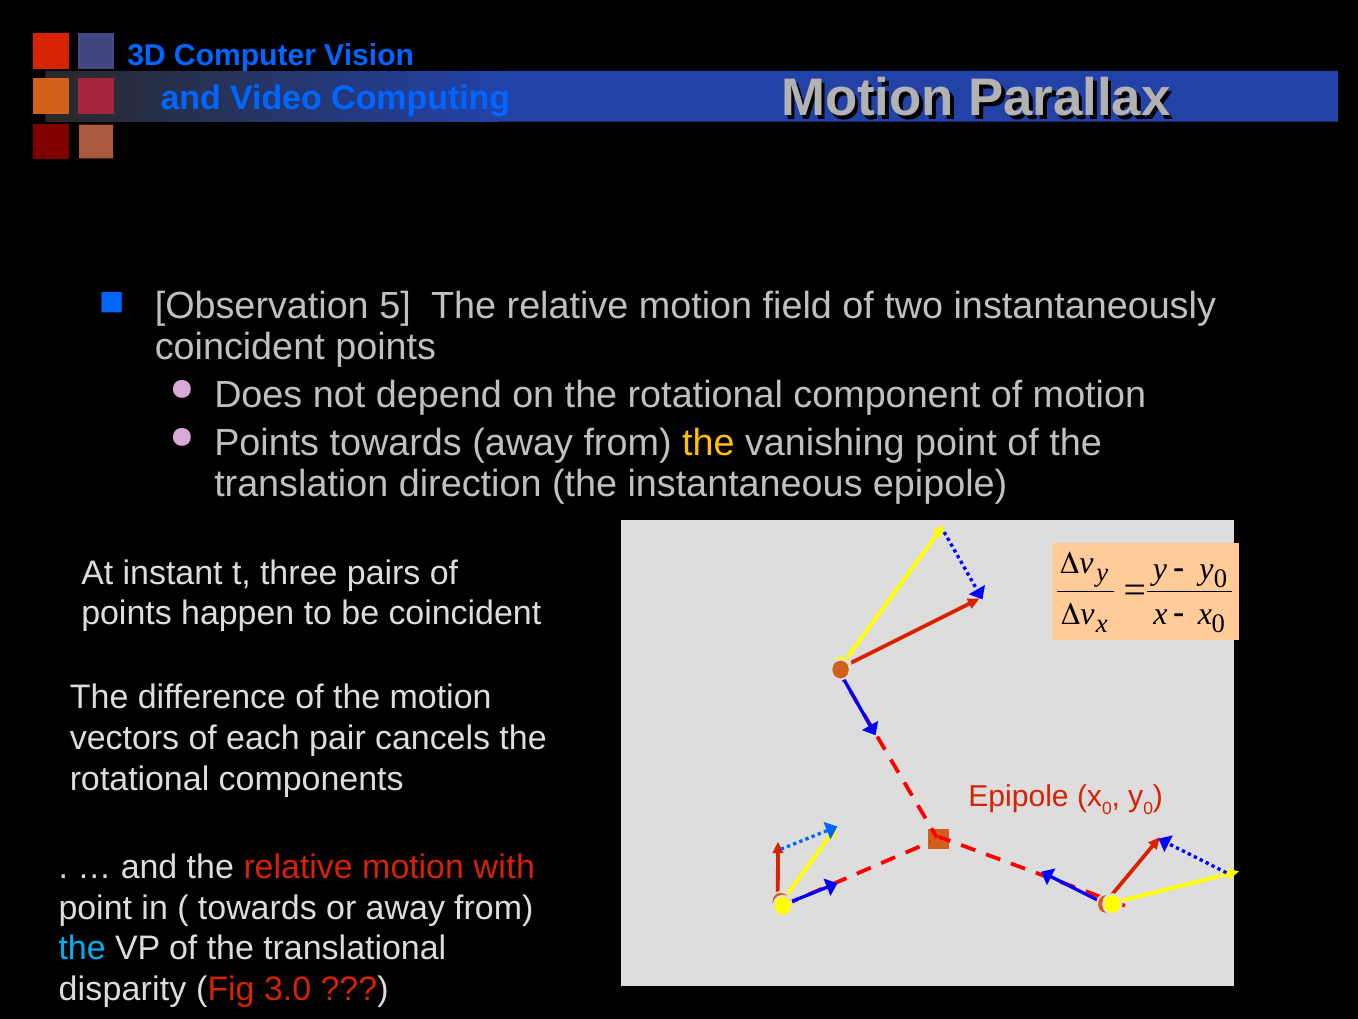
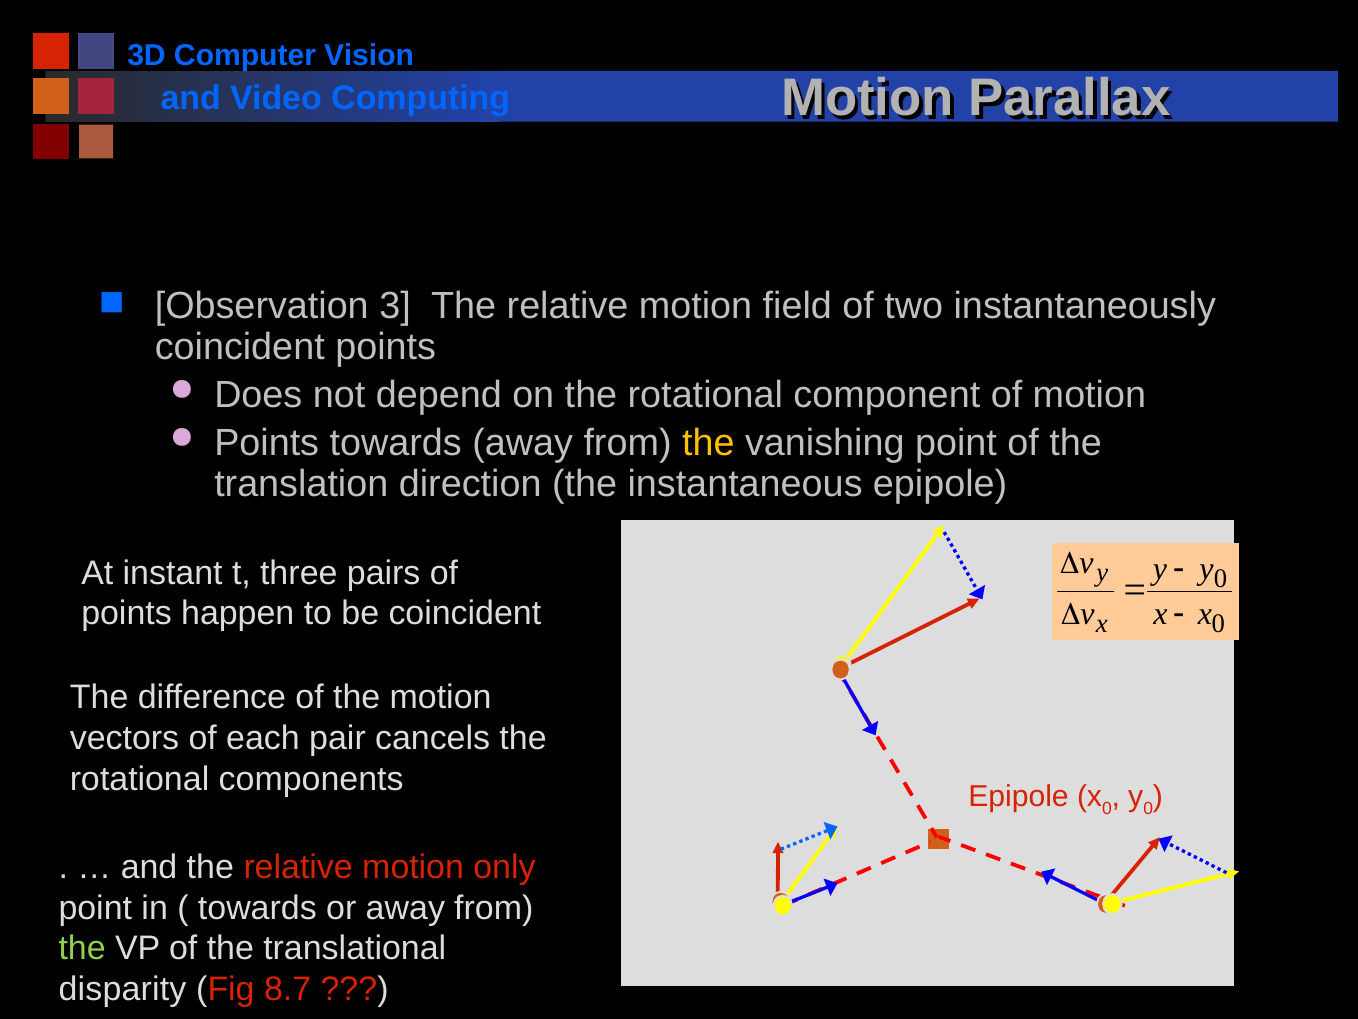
5: 5 -> 3
with: with -> only
the at (82, 948) colour: light blue -> light green
3.0: 3.0 -> 8.7
